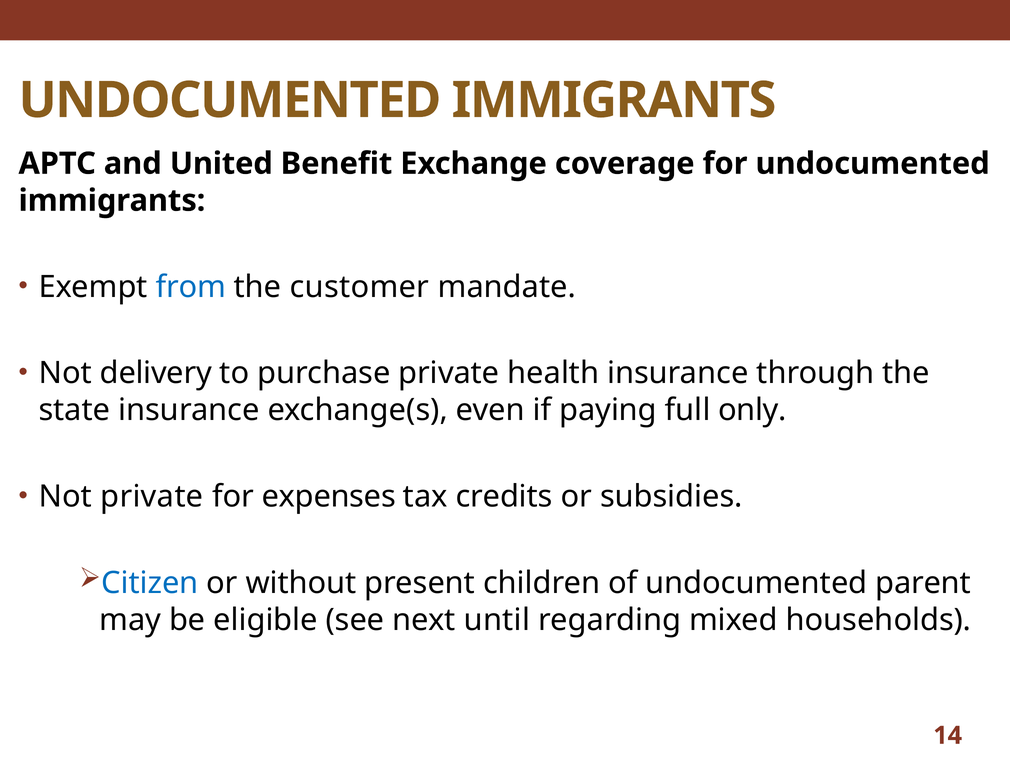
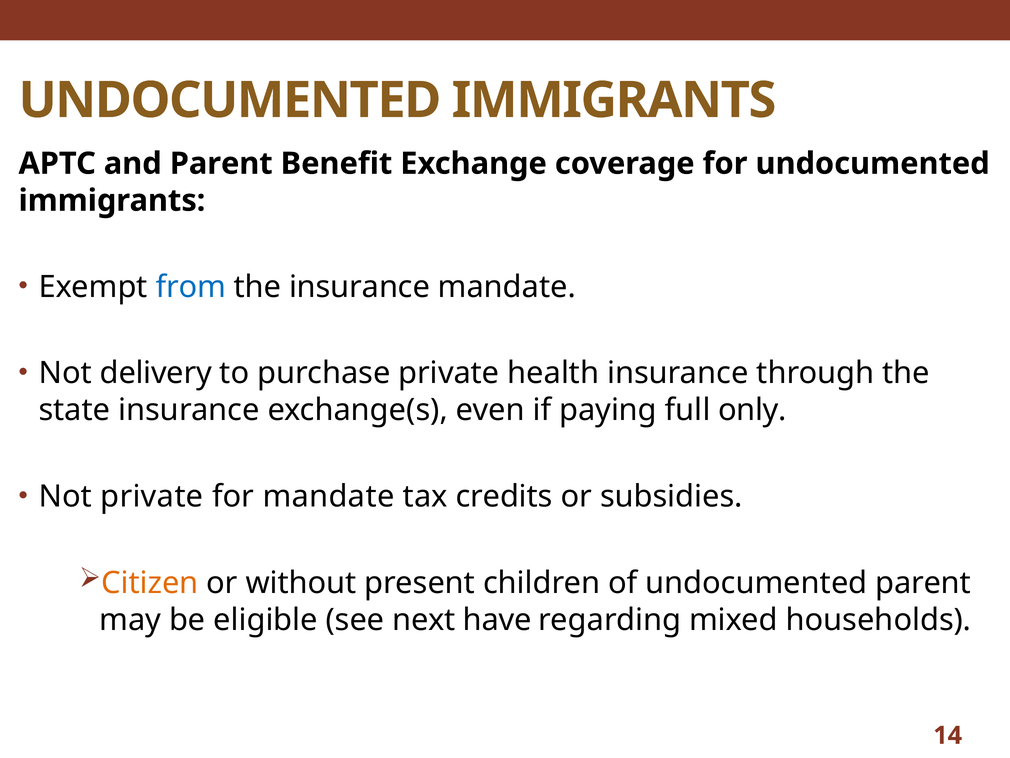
and United: United -> Parent
the customer: customer -> insurance
for expenses: expenses -> mandate
Citizen colour: blue -> orange
until: until -> have
